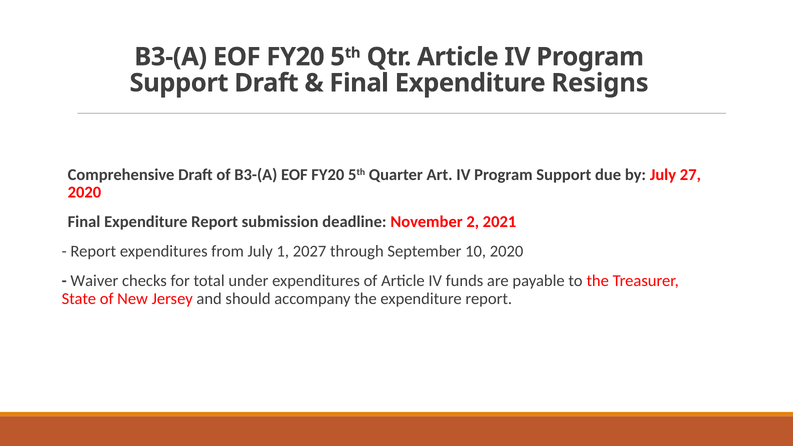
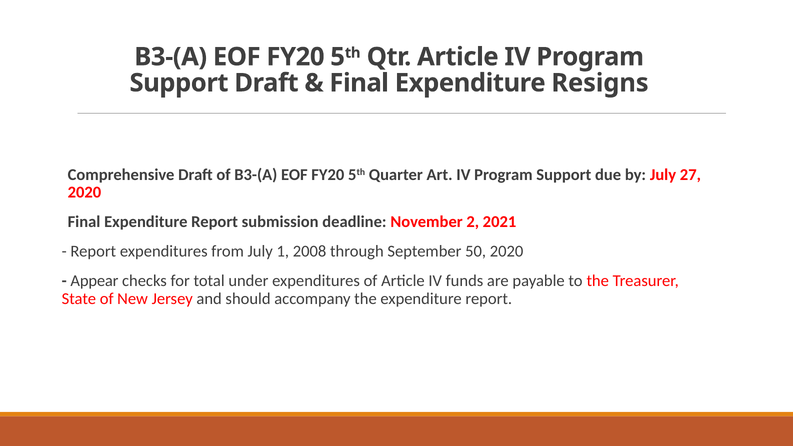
2027: 2027 -> 2008
10: 10 -> 50
Waiver: Waiver -> Appear
